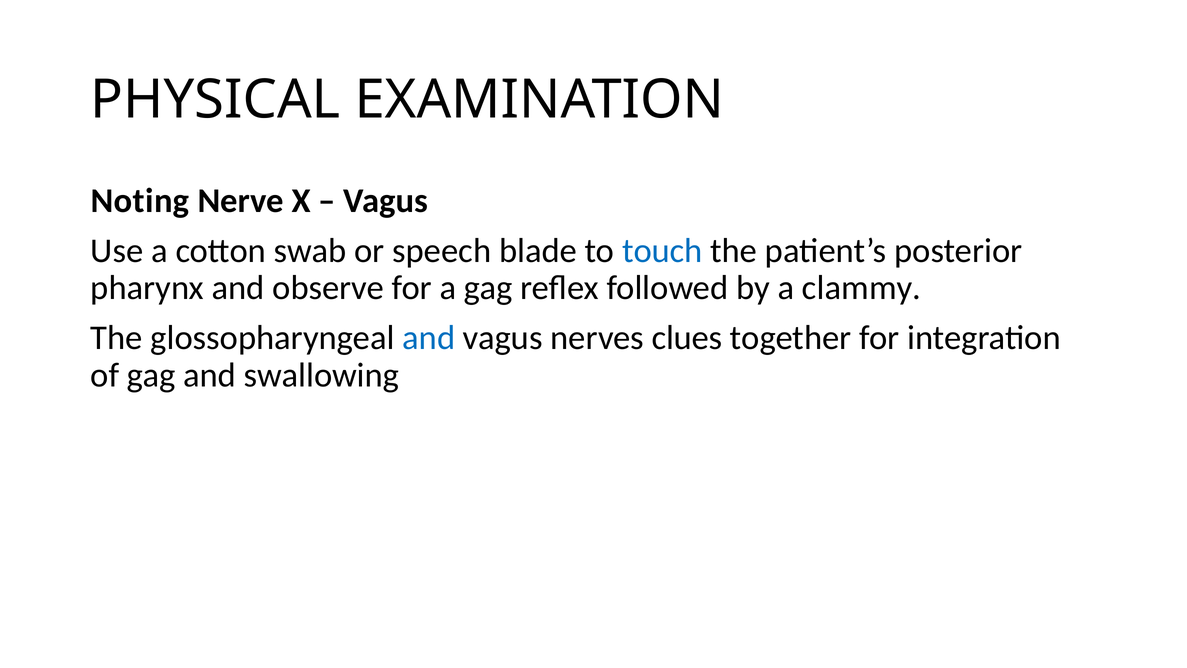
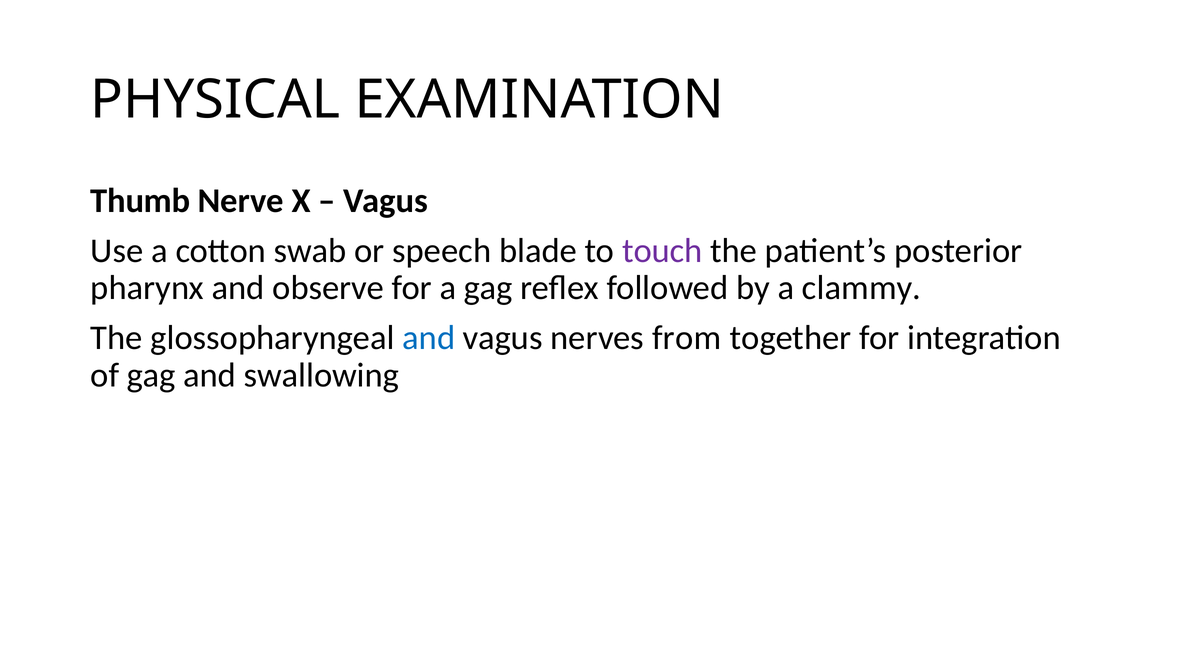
Noting: Noting -> Thumb
touch colour: blue -> purple
clues: clues -> from
